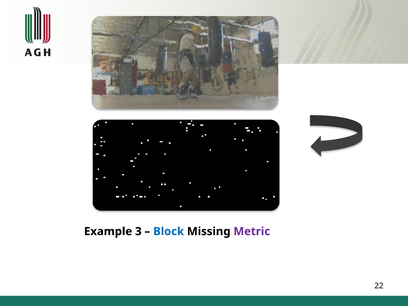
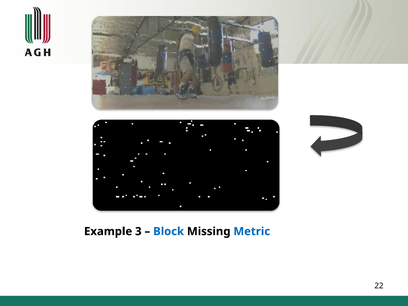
Metric colour: purple -> blue
